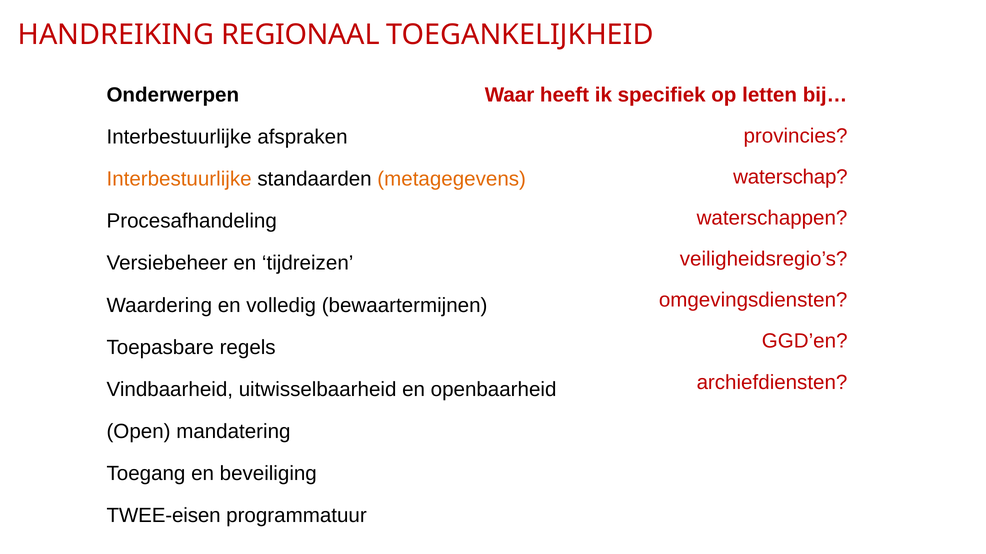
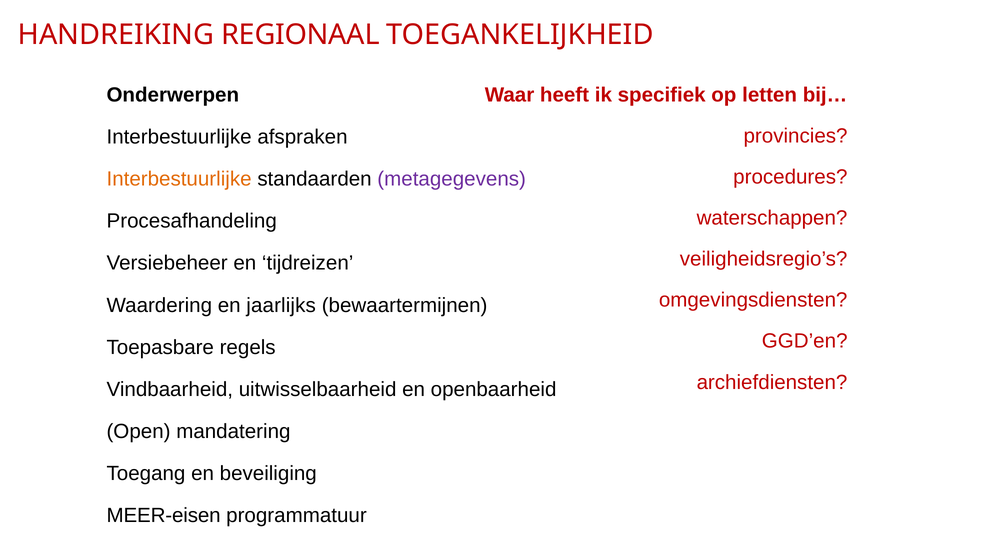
waterschap: waterschap -> procedures
metagegevens colour: orange -> purple
volledig: volledig -> jaarlijks
TWEE-eisen: TWEE-eisen -> MEER-eisen
